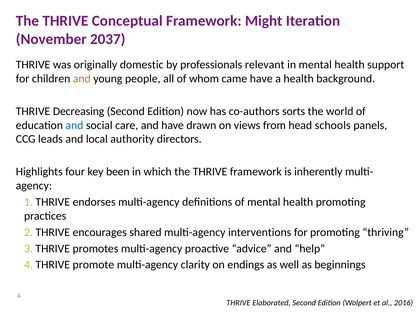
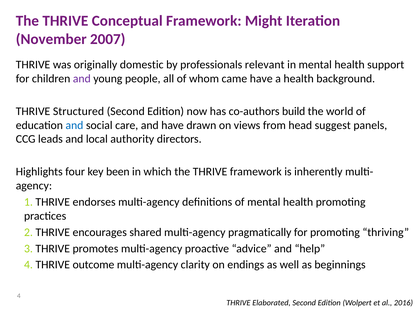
2037: 2037 -> 2007
and at (82, 79) colour: orange -> purple
Decreasing: Decreasing -> Structured
sorts: sorts -> build
schools: schools -> suggest
interventions: interventions -> pragmatically
promote: promote -> outcome
